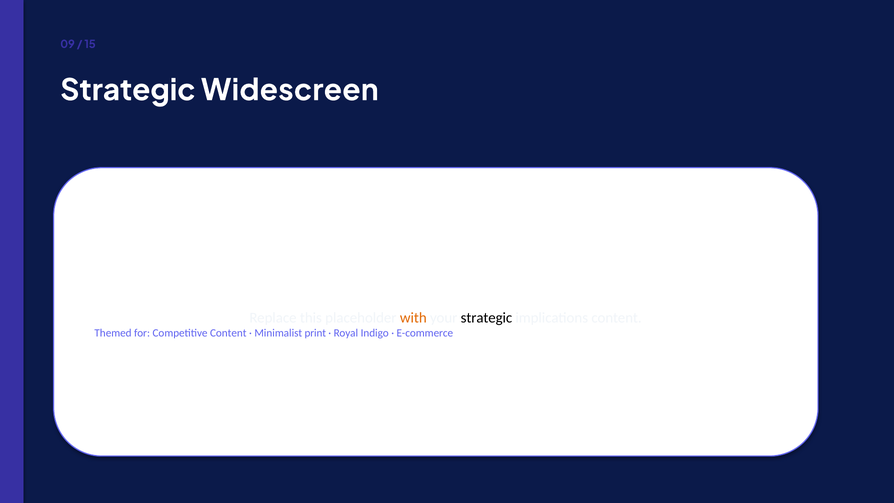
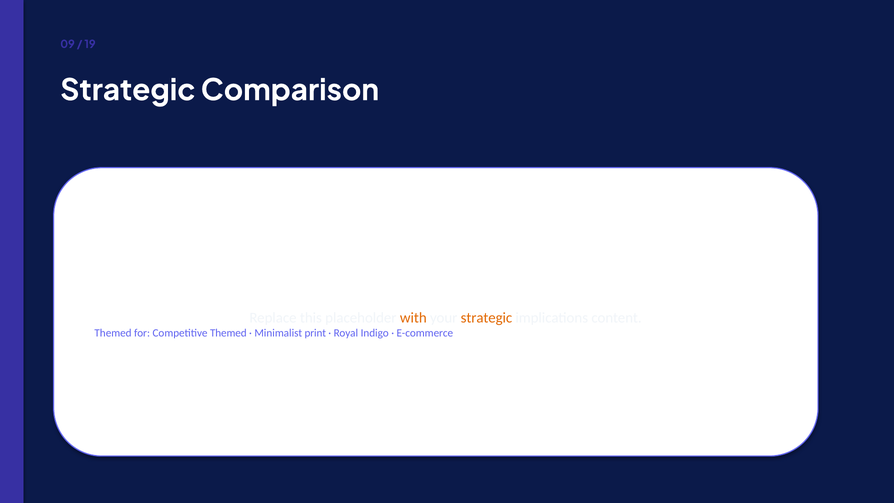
15: 15 -> 19
Widescreen: Widescreen -> Comparison
strategic at (486, 318) colour: black -> orange
Competitive Content: Content -> Themed
